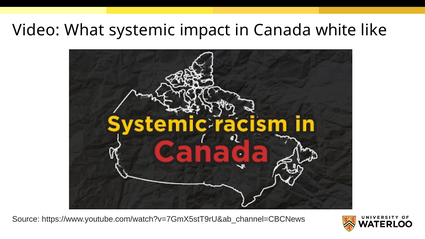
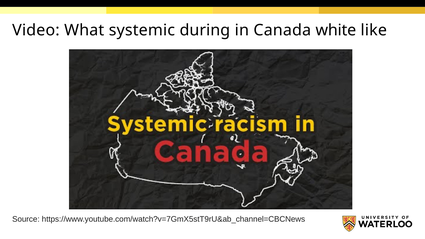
impact: impact -> during
